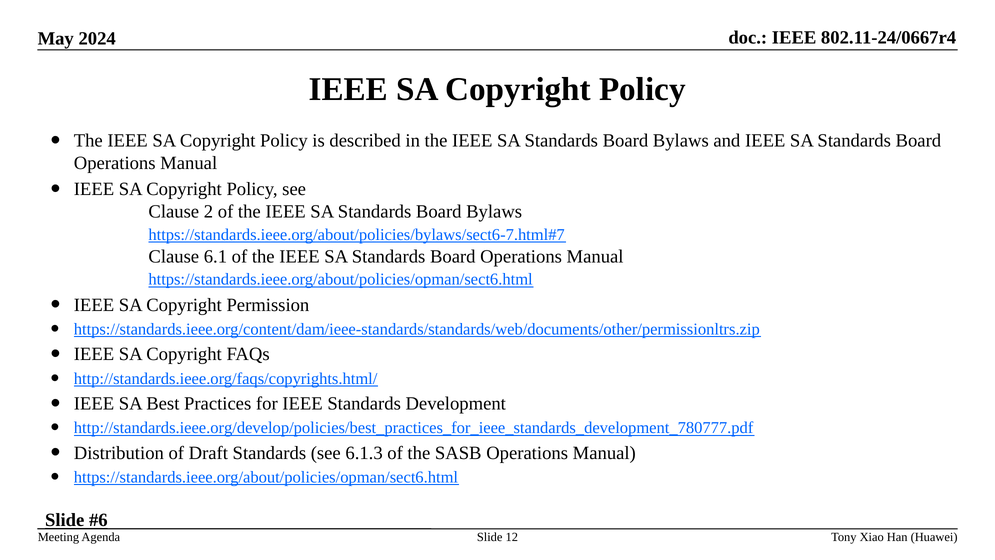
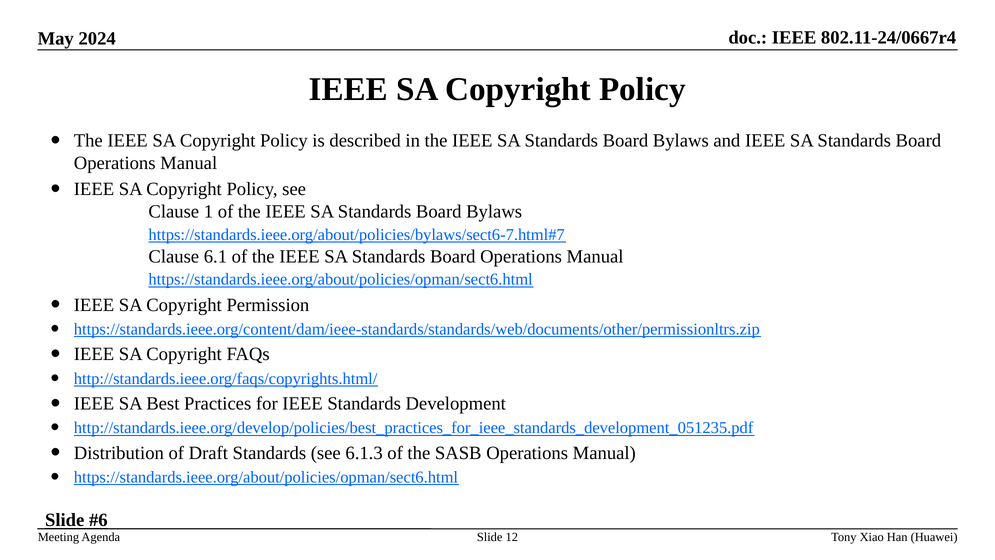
2: 2 -> 1
http://standards.ieee.org/develop/policies/best_practices_for_ieee_standards_development_780777.pdf: http://standards.ieee.org/develop/policies/best_practices_for_ieee_standards_development_780777.pdf -> http://standards.ieee.org/develop/policies/best_practices_for_ieee_standards_development_051235.pdf
